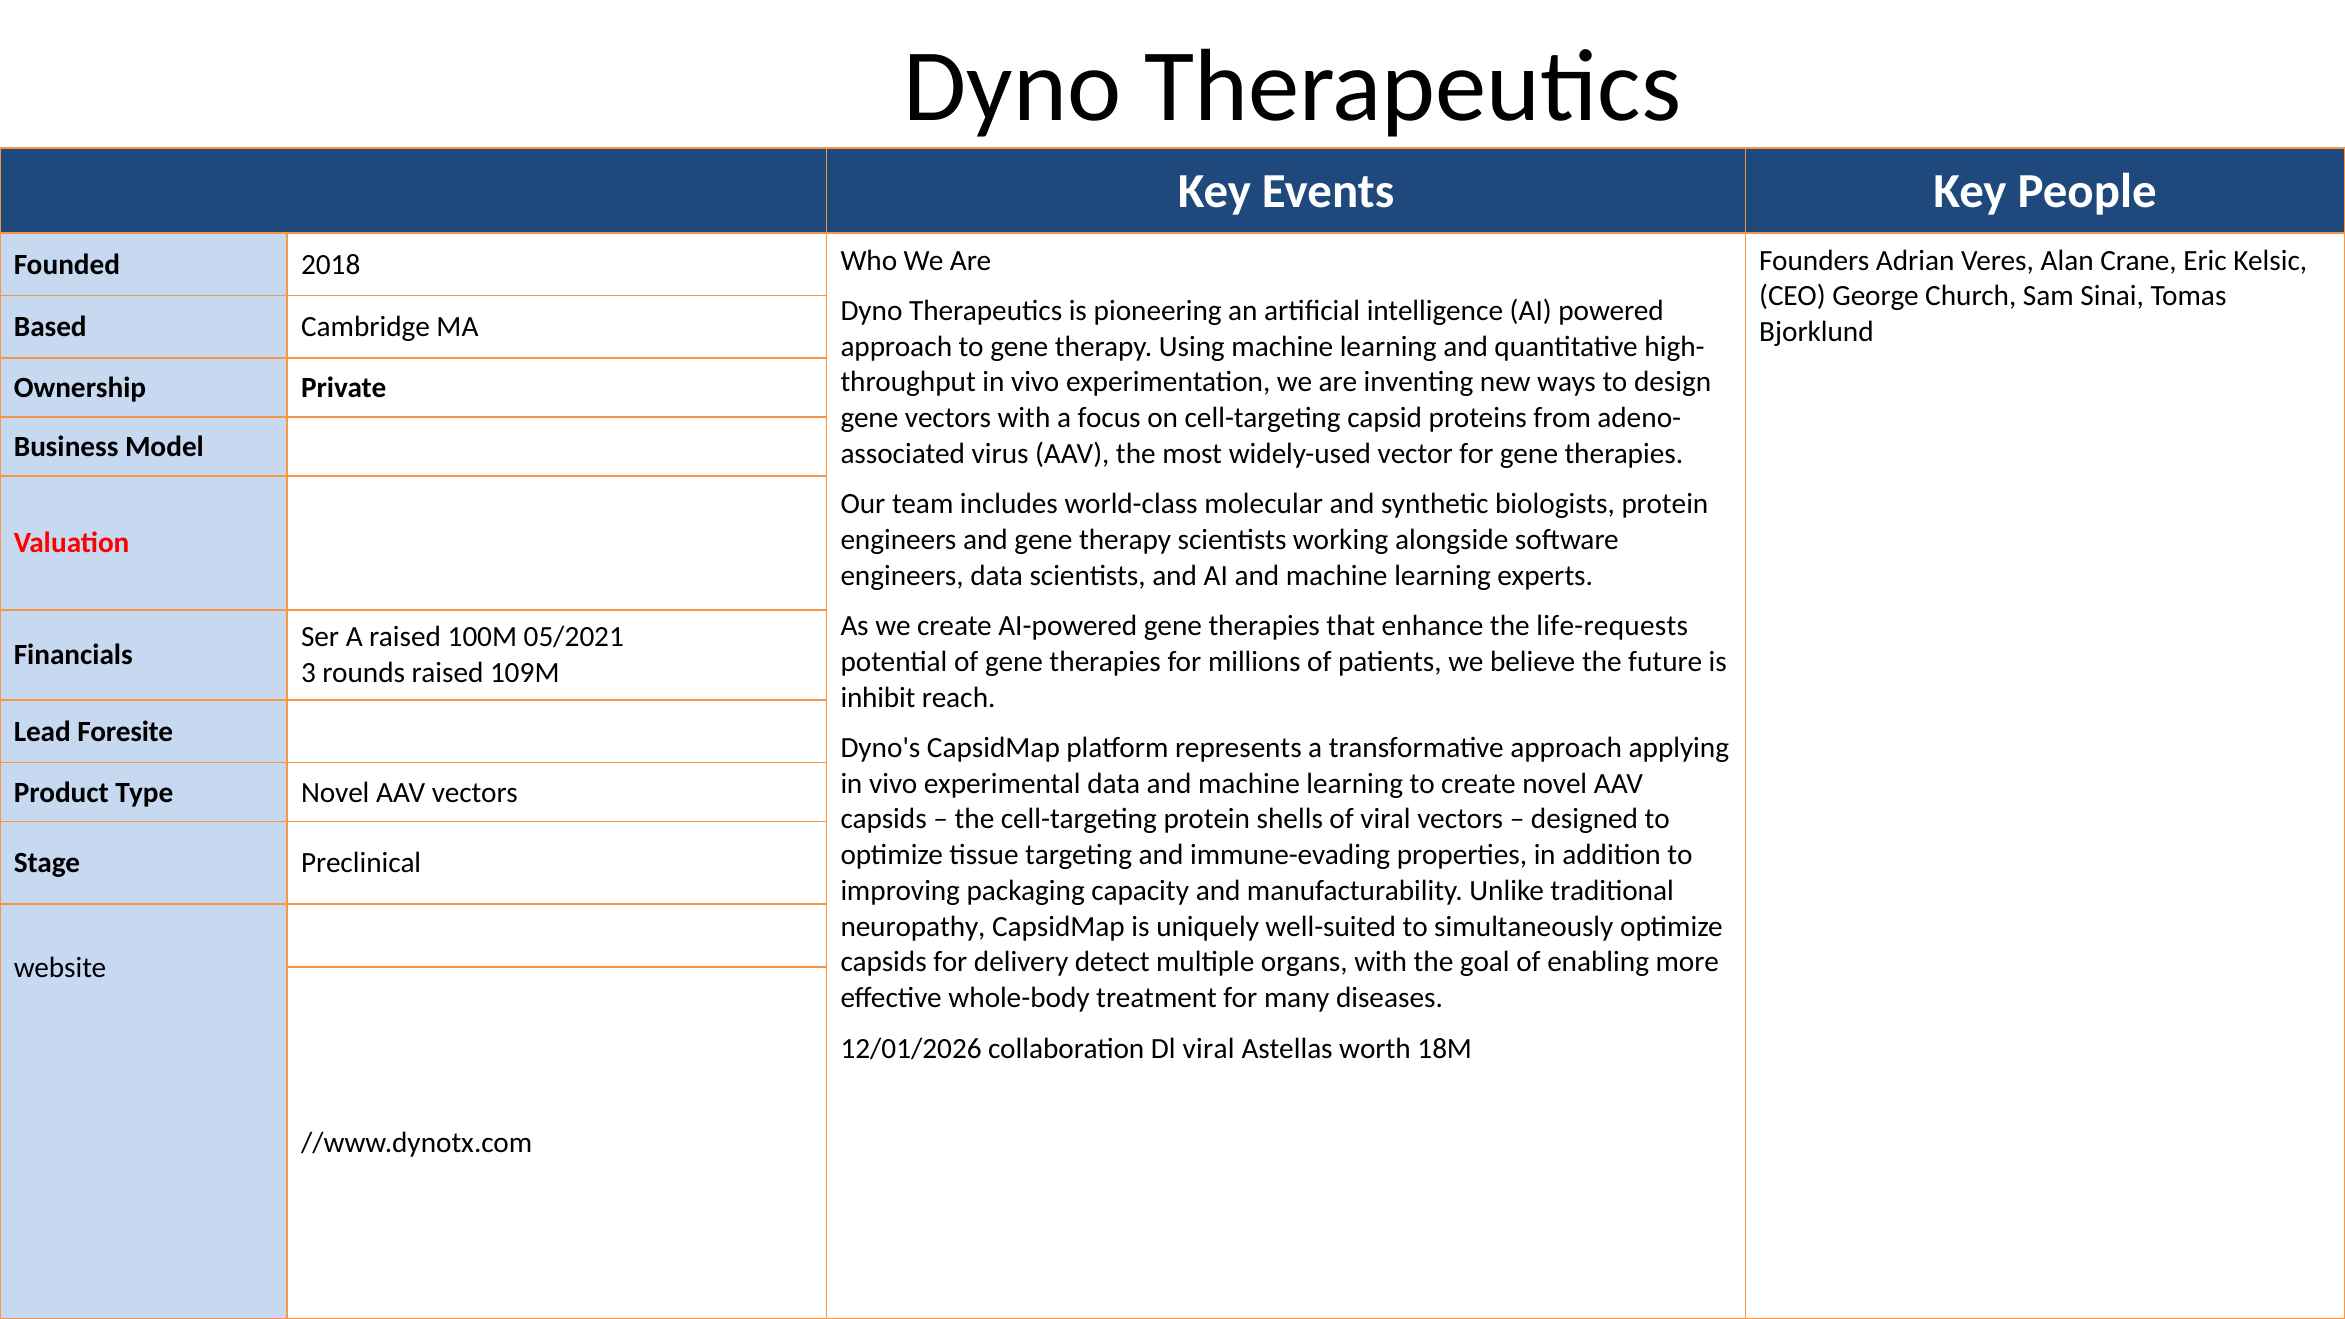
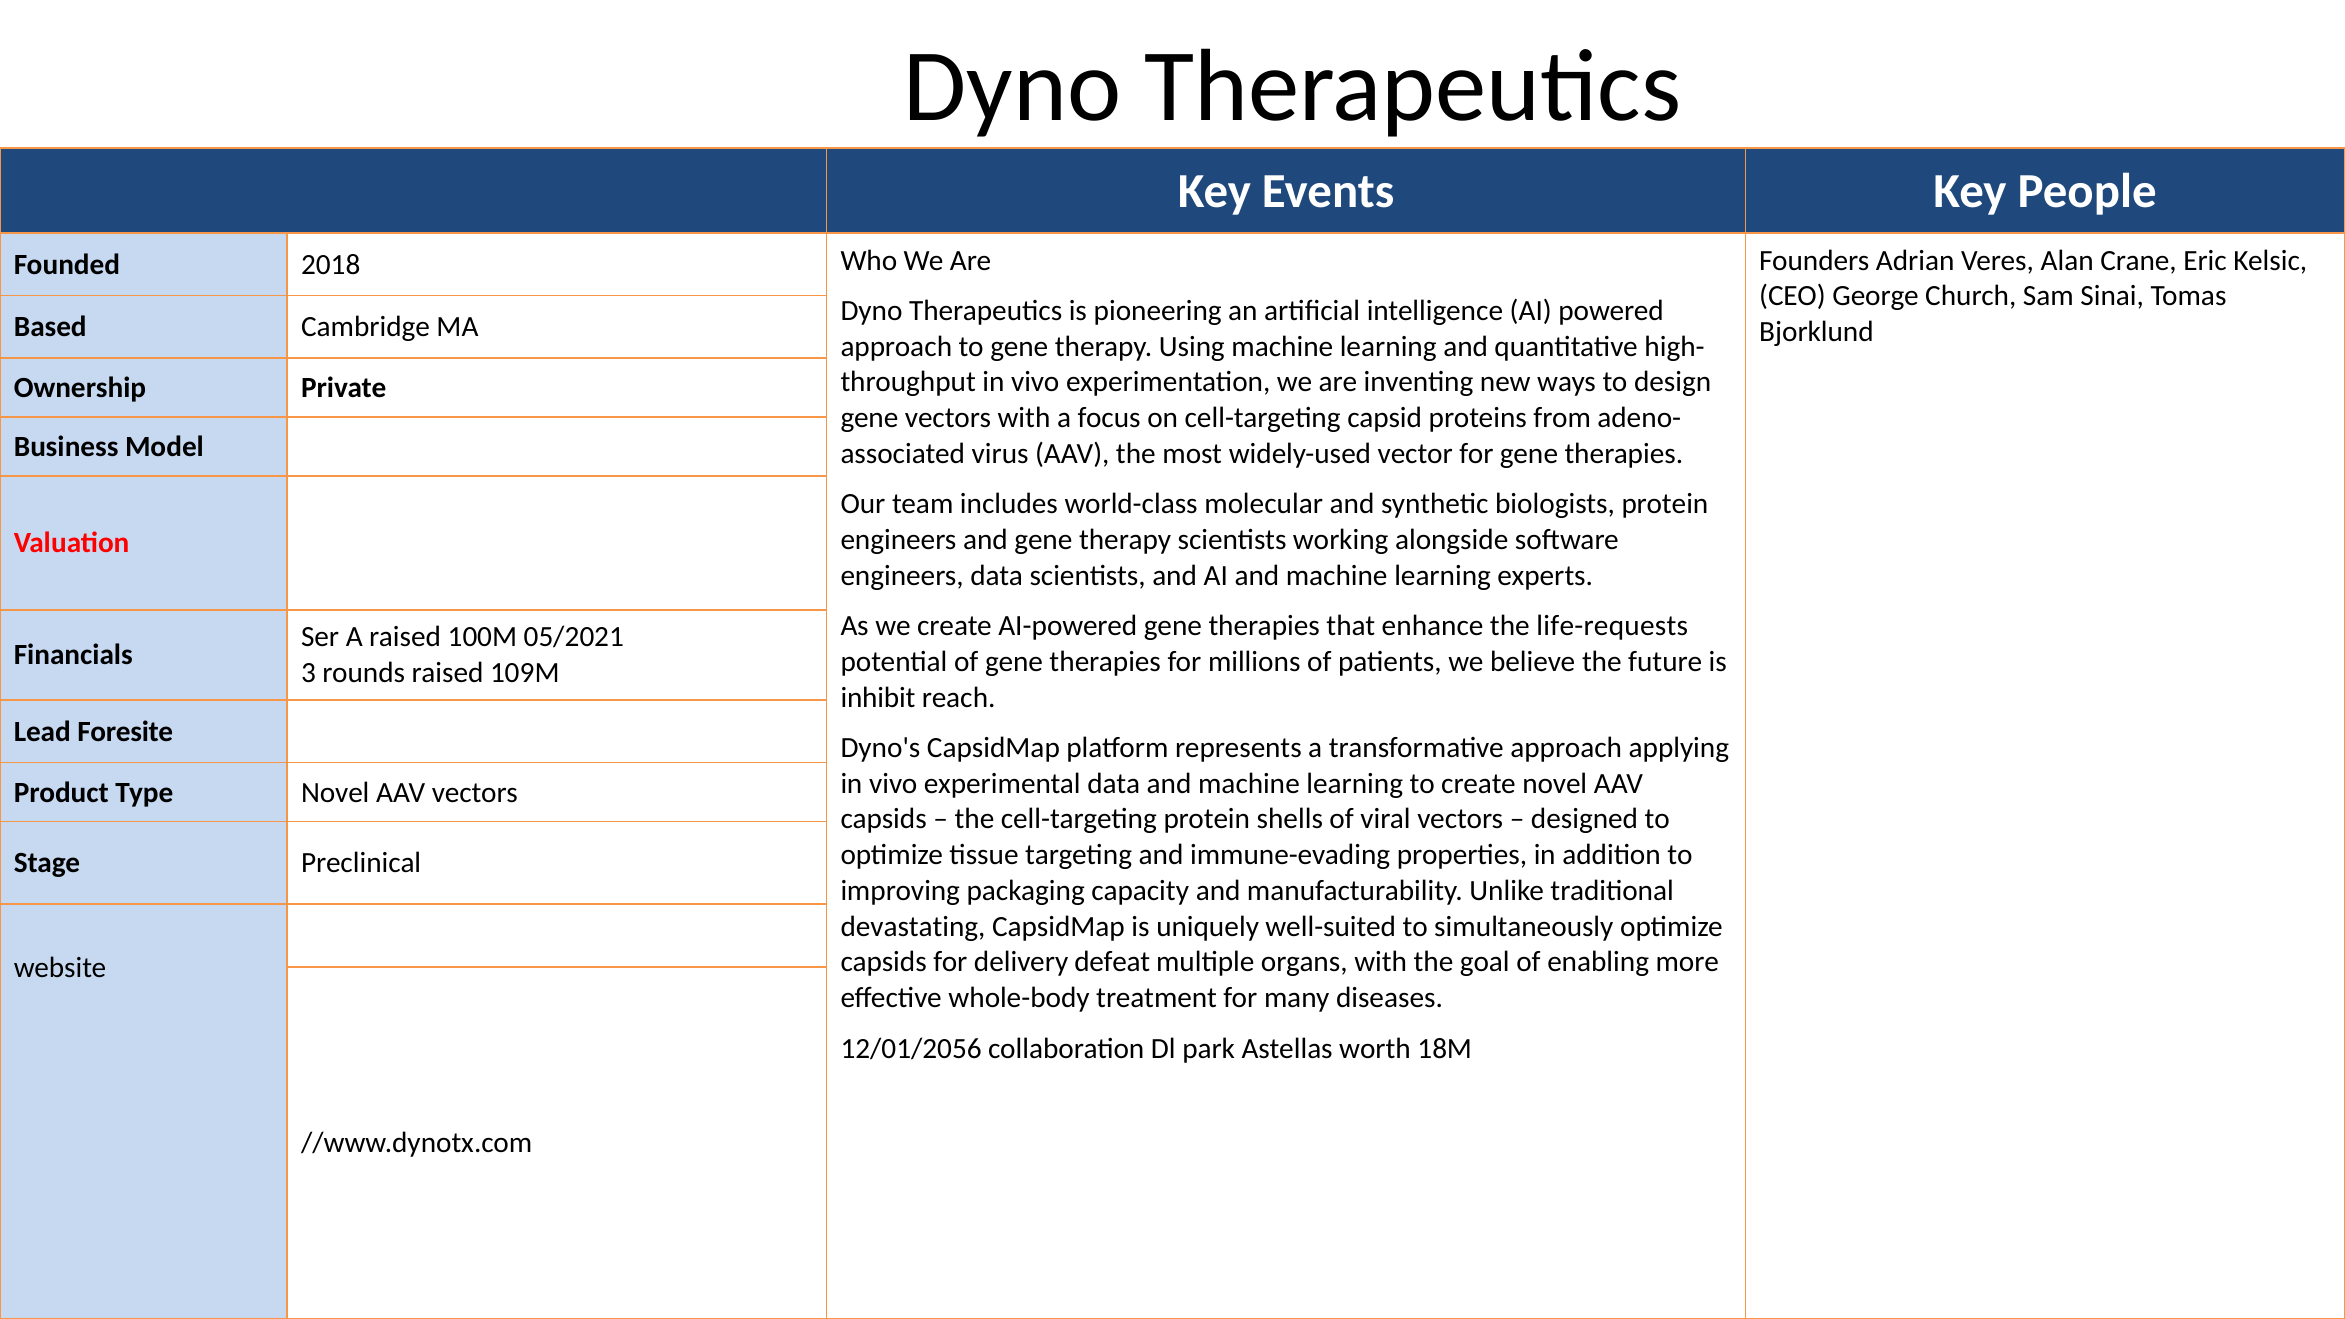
neuropathy: neuropathy -> devastating
detect: detect -> defeat
12/01/2026: 12/01/2026 -> 12/01/2056
Dl viral: viral -> park
